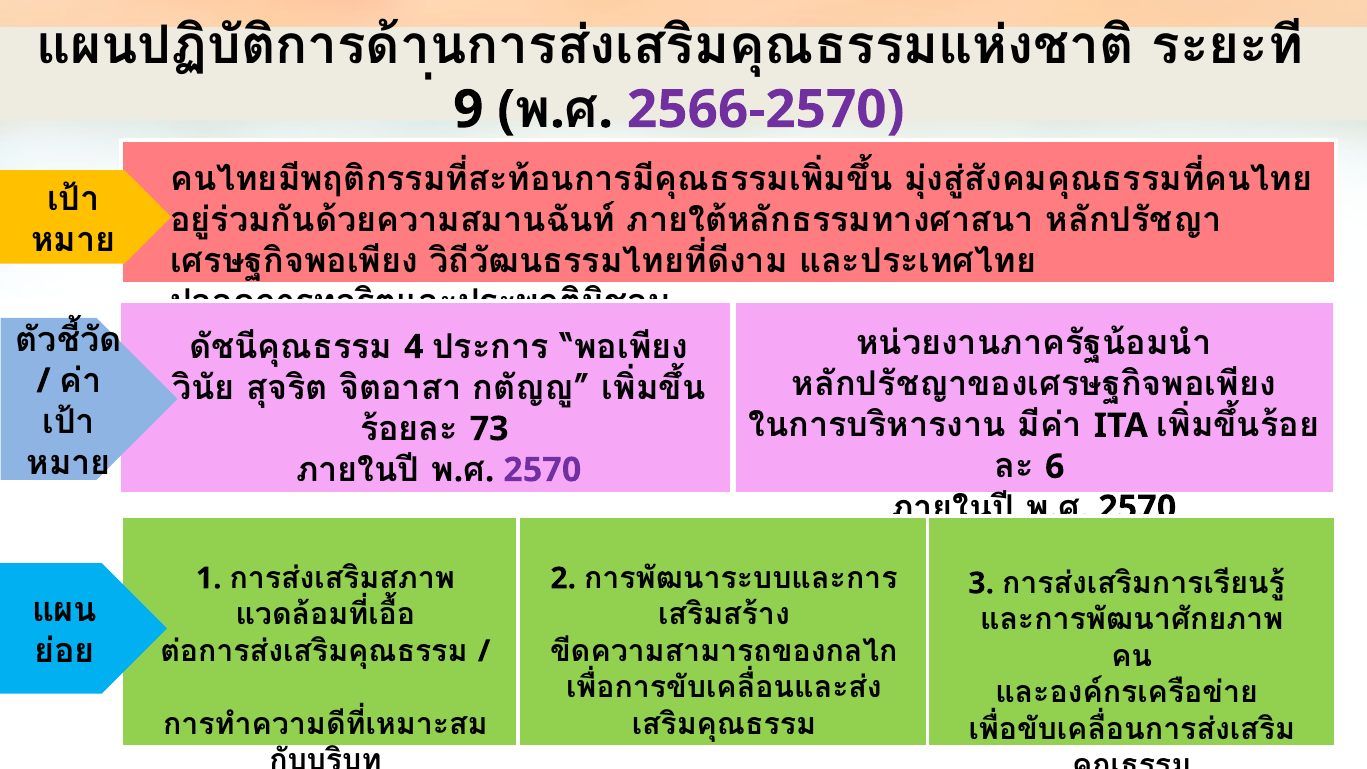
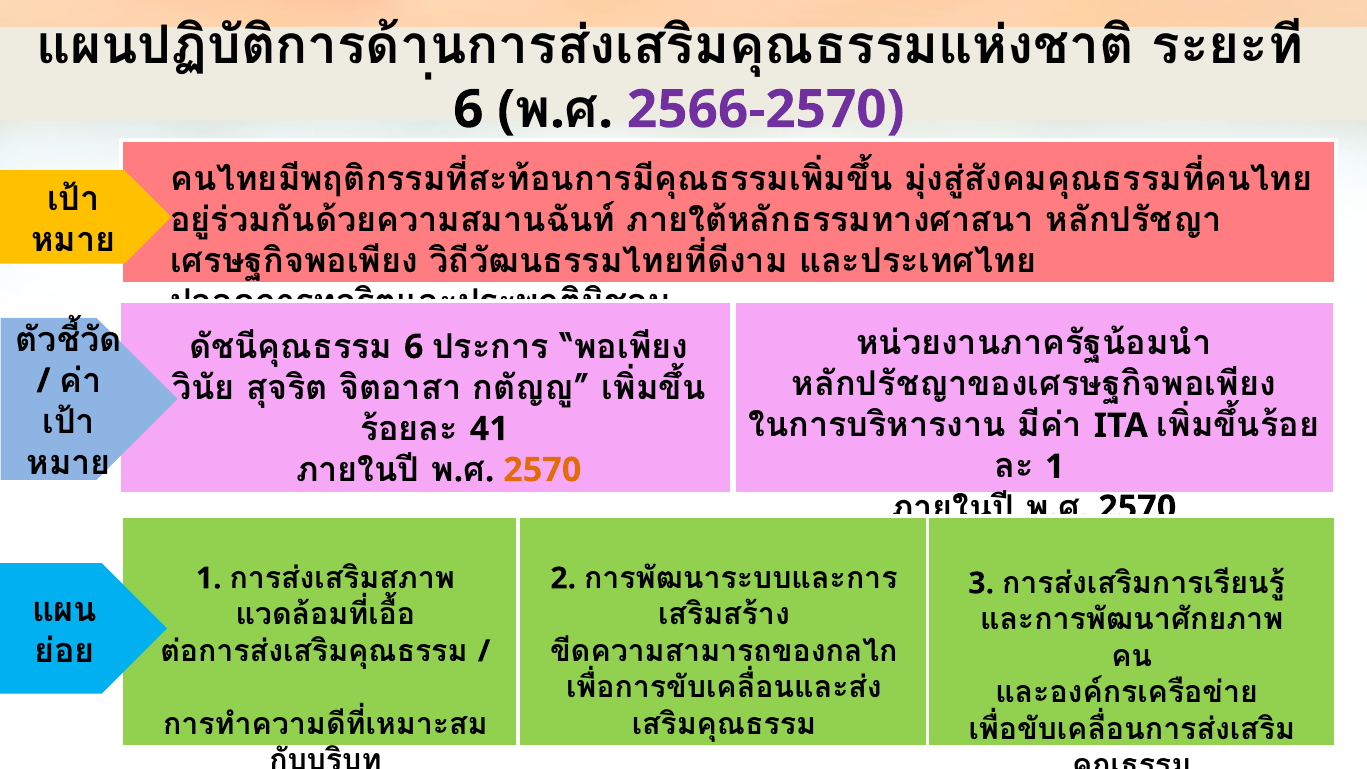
9 at (468, 110): 9 -> 6
4 at (414, 347): 4 -> 6
73: 73 -> 41
6 at (1055, 467): 6 -> 1
2570 at (542, 470) colour: purple -> orange
